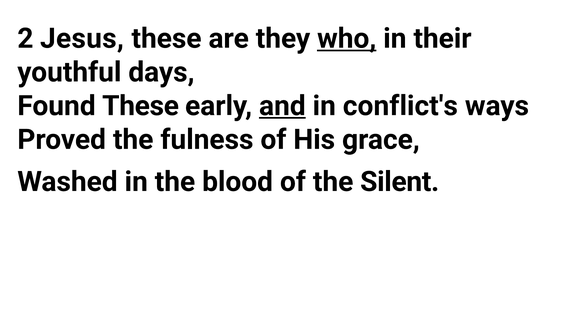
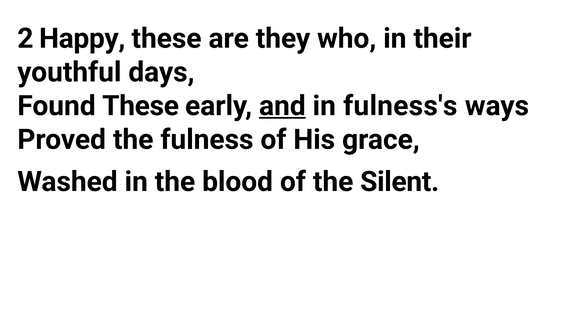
Jesus: Jesus -> Happy
who underline: present -> none
conflict's: conflict's -> fulness's
